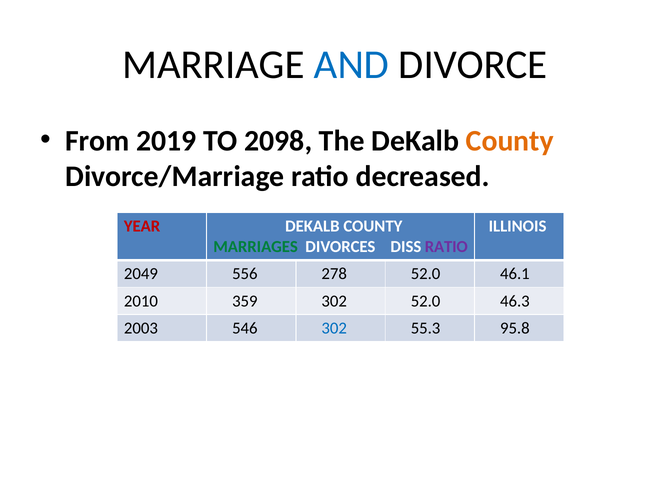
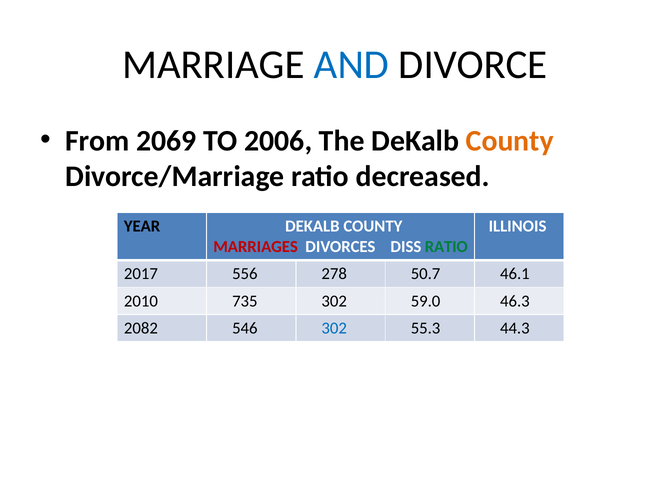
2019: 2019 -> 2069
2098: 2098 -> 2006
YEAR colour: red -> black
MARRIAGES colour: green -> red
RATIO at (446, 246) colour: purple -> green
2049: 2049 -> 2017
278 52.0: 52.0 -> 50.7
359: 359 -> 735
302 52.0: 52.0 -> 59.0
2003: 2003 -> 2082
95.8: 95.8 -> 44.3
